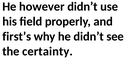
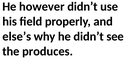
first’s: first’s -> else’s
certainty: certainty -> produces
